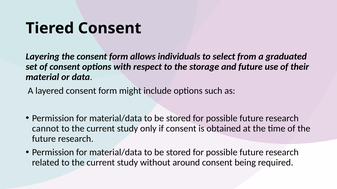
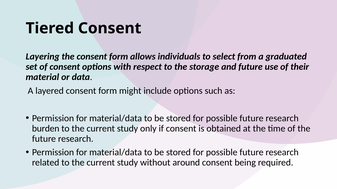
cannot: cannot -> burden
